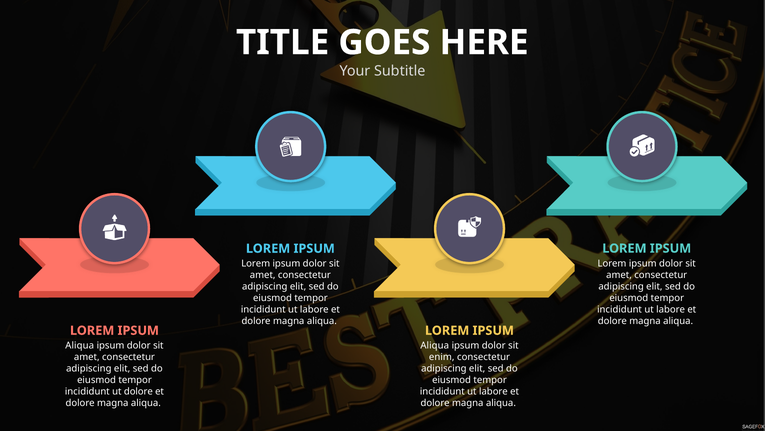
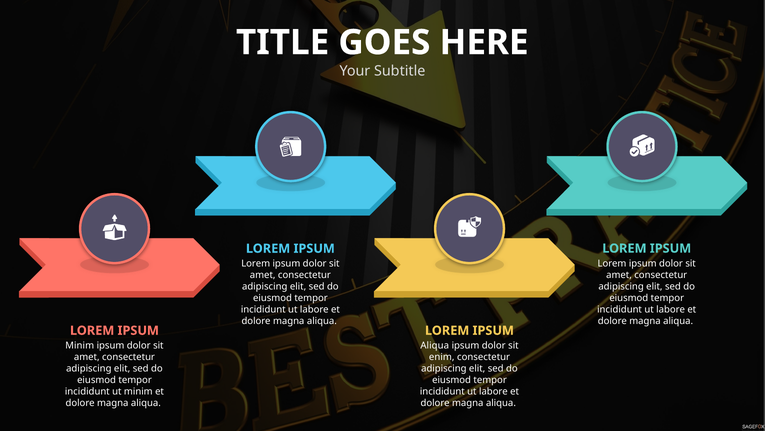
Aliqua at (80, 345): Aliqua -> Minim
ut dolore: dolore -> minim
